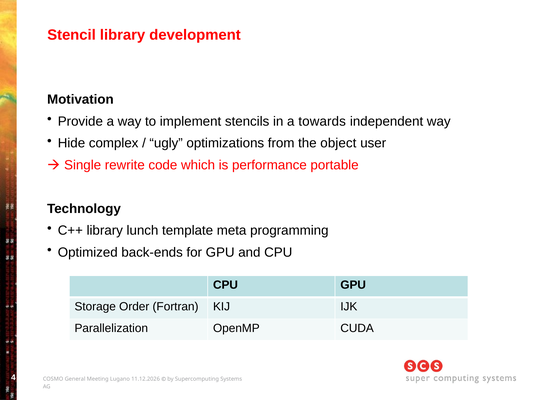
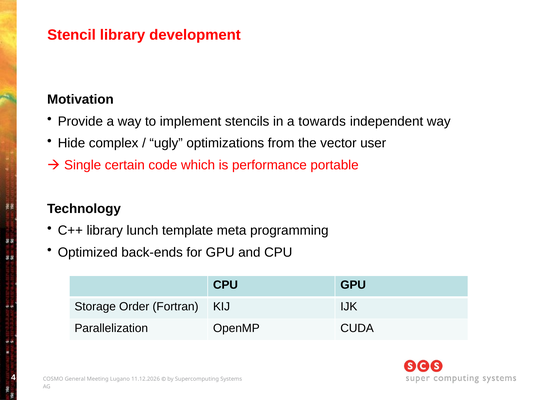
object: object -> vector
rewrite: rewrite -> certain
